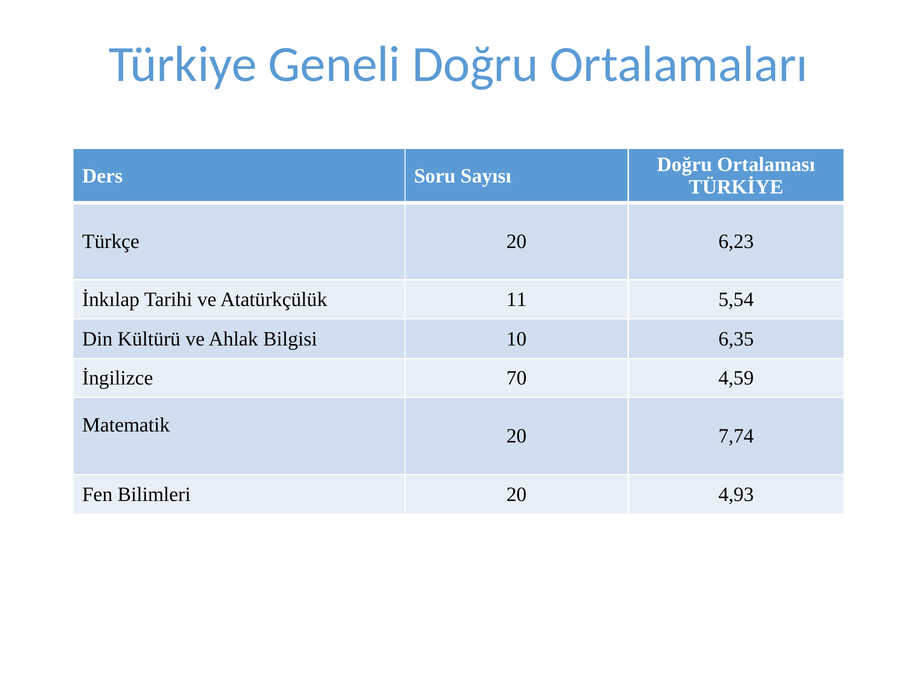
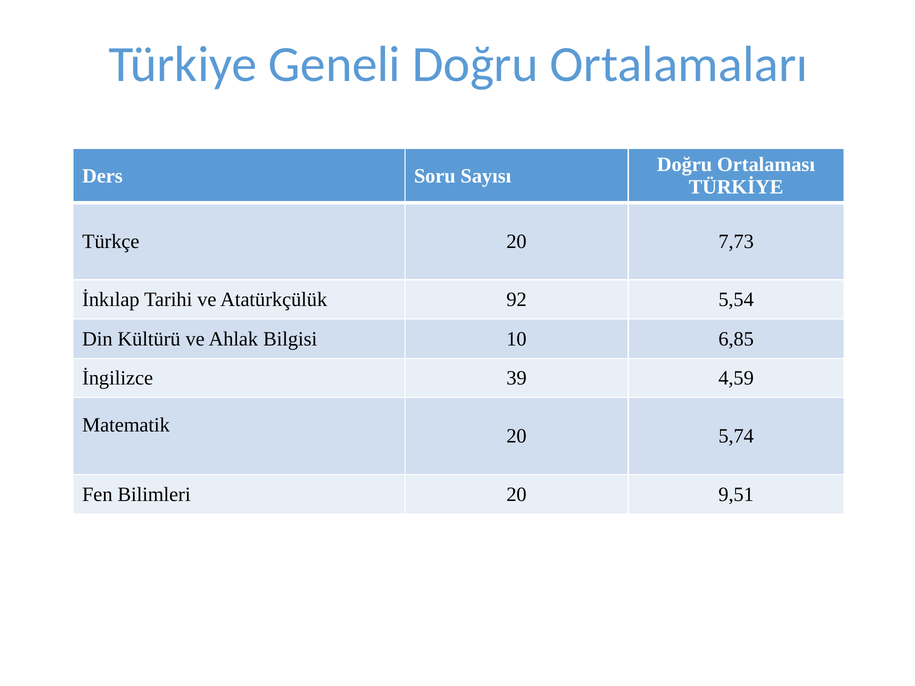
6,23: 6,23 -> 7,73
11: 11 -> 92
6,35: 6,35 -> 6,85
70: 70 -> 39
7,74: 7,74 -> 5,74
4,93: 4,93 -> 9,51
